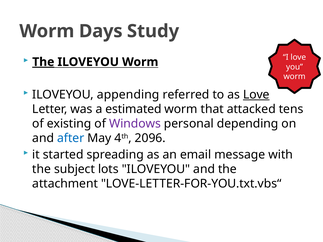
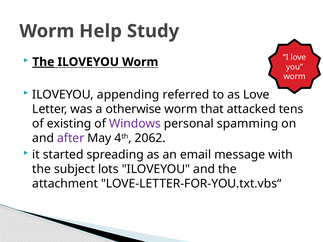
Days: Days -> Help
Love at (256, 95) underline: present -> none
estimated: estimated -> otherwise
depending: depending -> spamming
after colour: blue -> purple
2096: 2096 -> 2062
